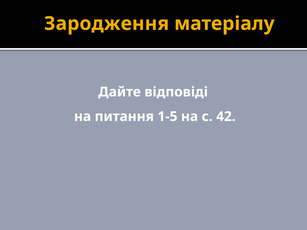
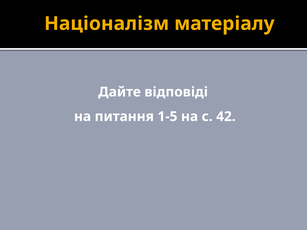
Зародження: Зародження -> Націоналізм
